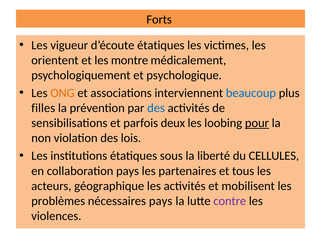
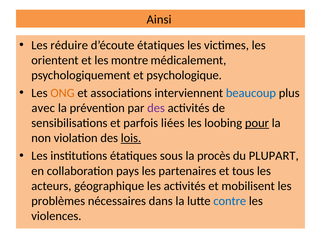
Forts: Forts -> Ainsi
vigueur: vigueur -> réduire
filles: filles -> avec
des at (156, 108) colour: blue -> purple
deux: deux -> liées
lois underline: none -> present
liberté: liberté -> procès
CELLULES: CELLULES -> PLUPART
nécessaires pays: pays -> dans
contre colour: purple -> blue
